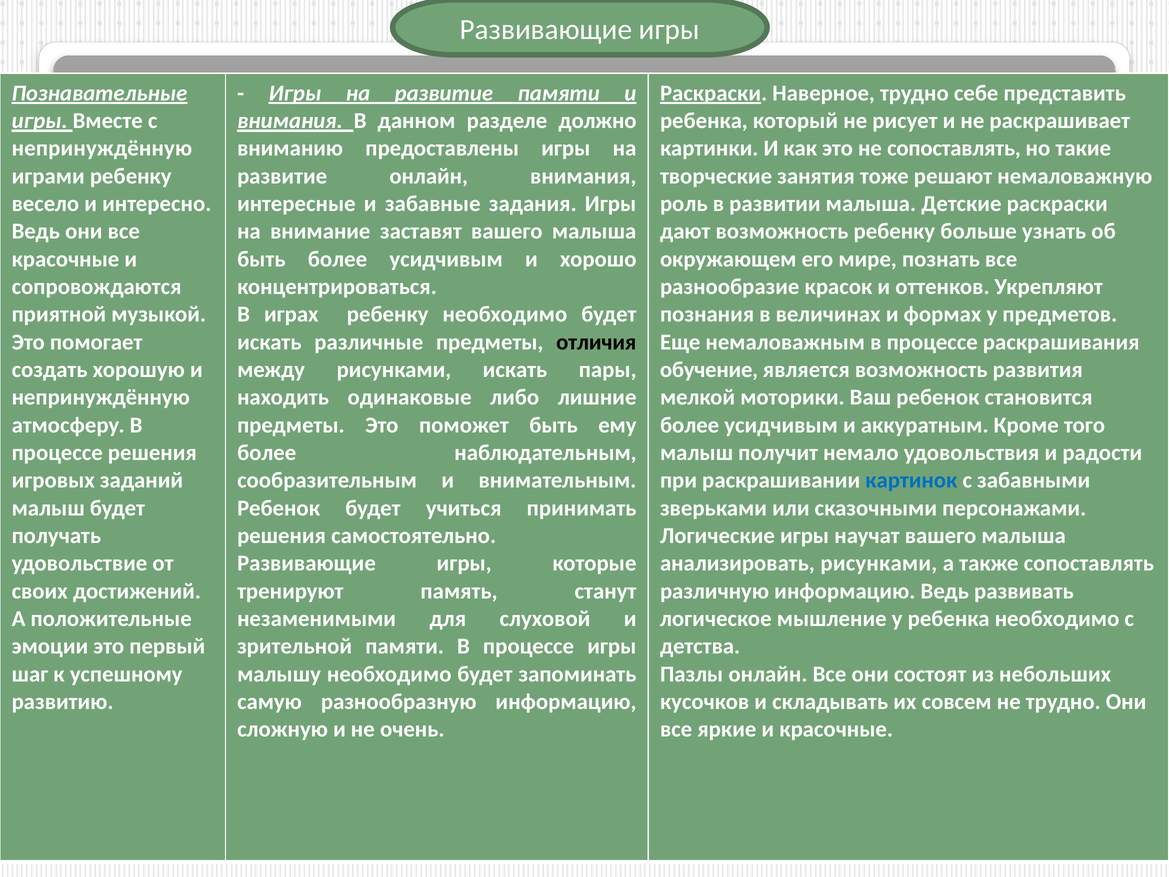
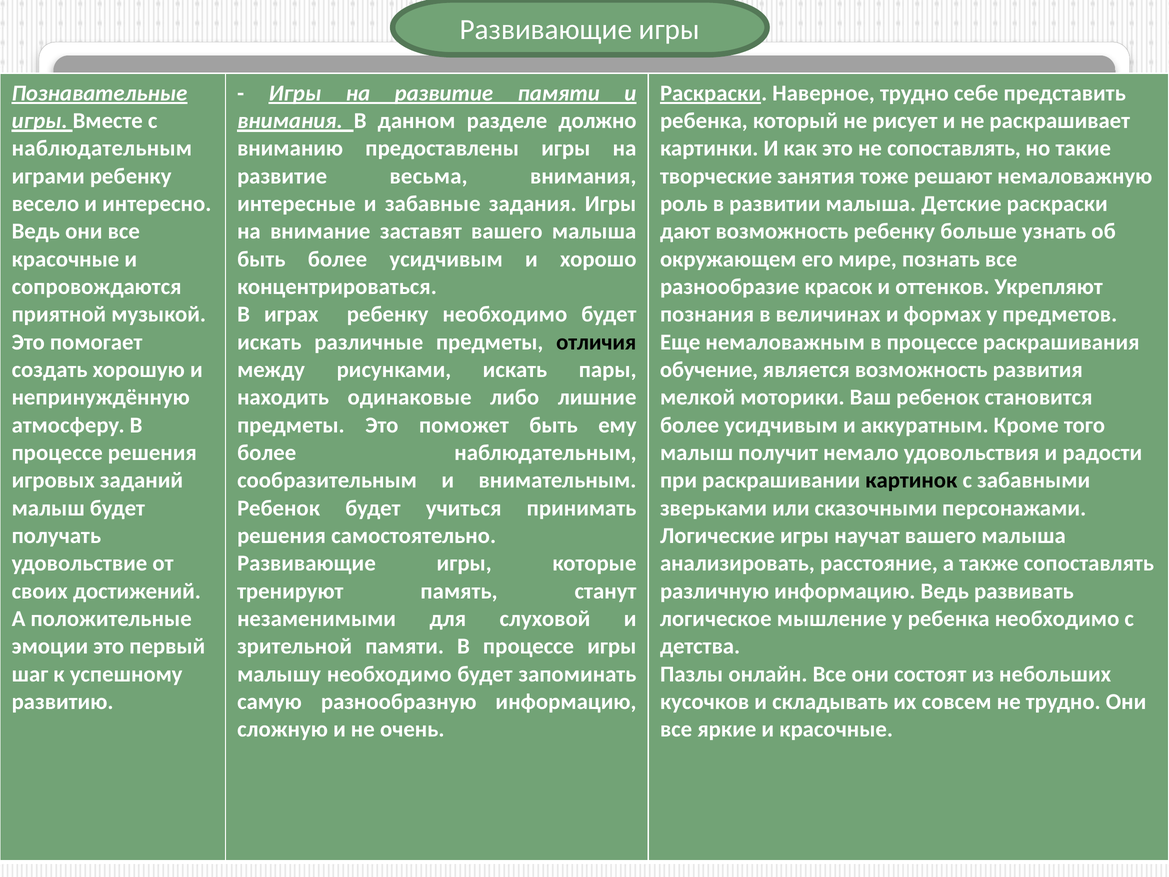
непринуждённую at (102, 148): непринуждённую -> наблюдательным
развитие онлайн: онлайн -> весьма
картинок colour: blue -> black
анализировать рисунками: рисунками -> расстояние
